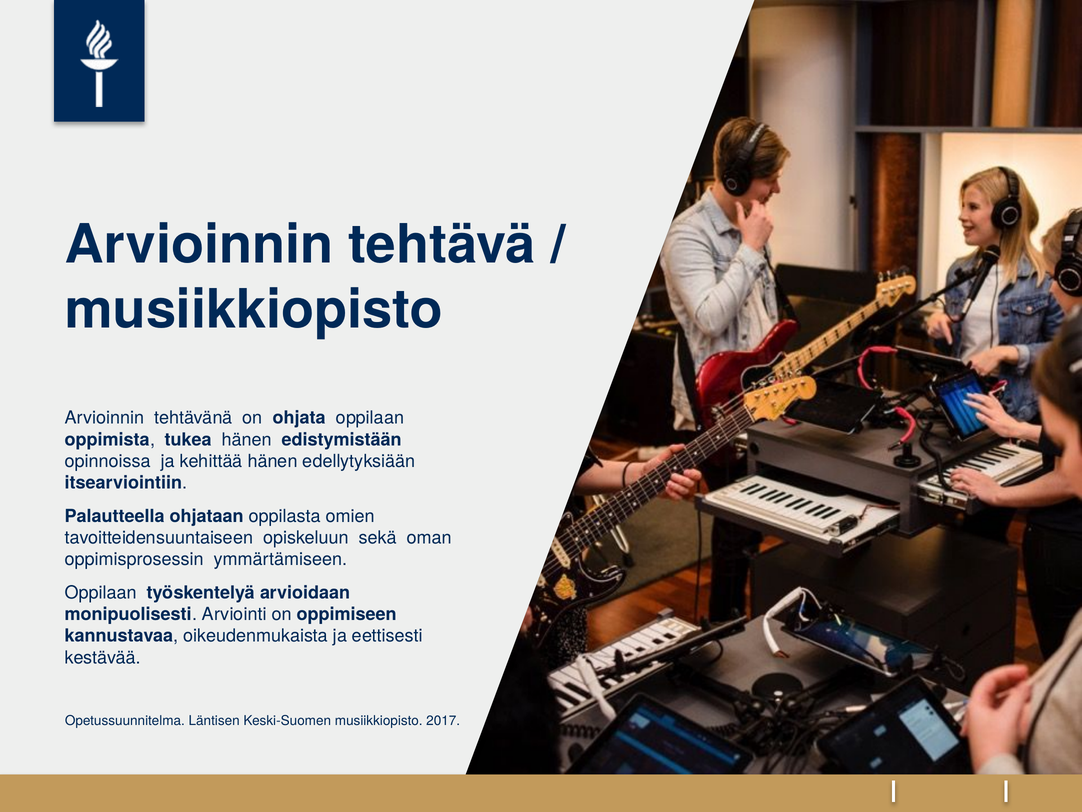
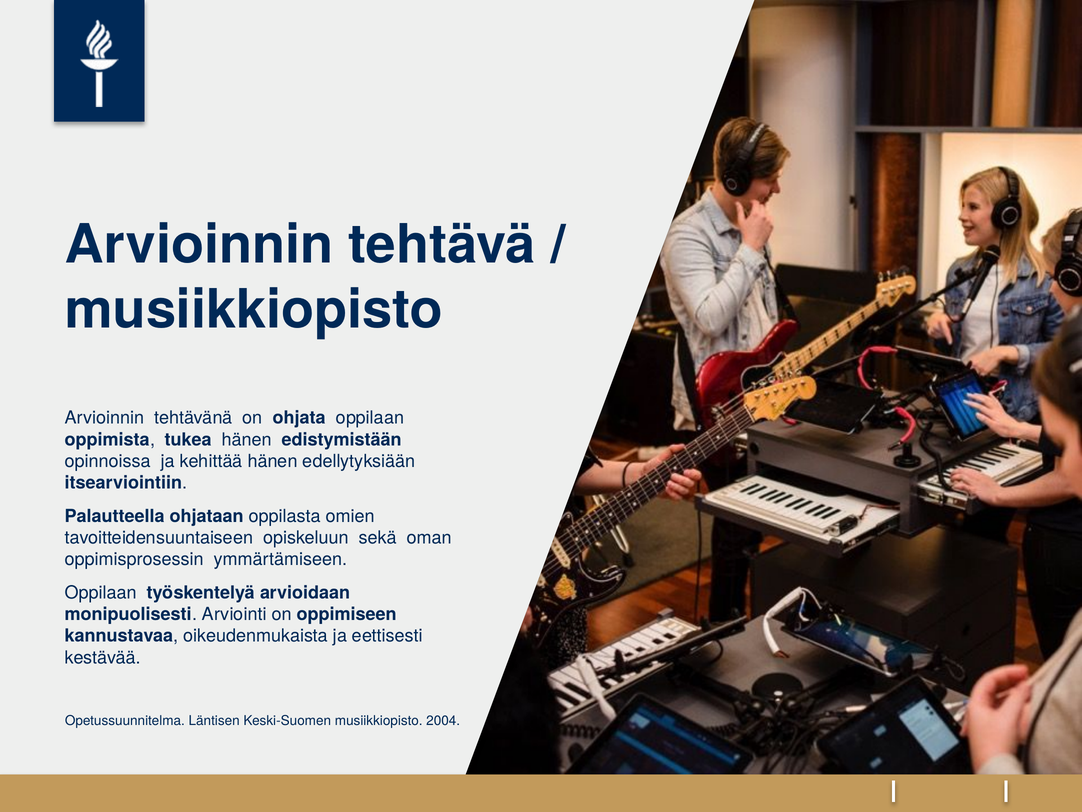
2017: 2017 -> 2004
